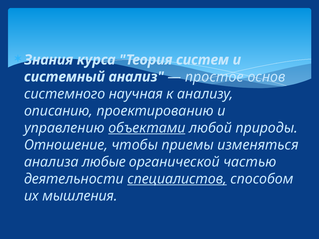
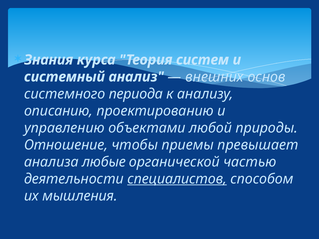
простое: простое -> внешних
научная: научная -> периода
объектами underline: present -> none
изменяться: изменяться -> превышает
